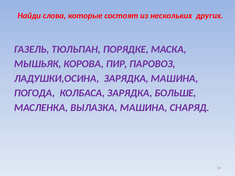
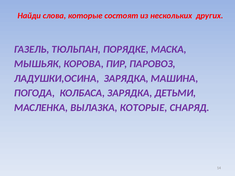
БОЛЬШЕ: БОЛЬШЕ -> ДЕТЬМИ
ВЫЛАЗКА МАШИНА: МАШИНА -> КОТОРЫЕ
